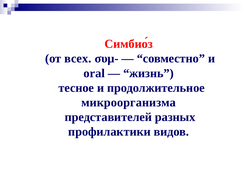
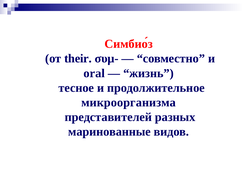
всех: всех -> their
профилактики: профилактики -> маринованные
